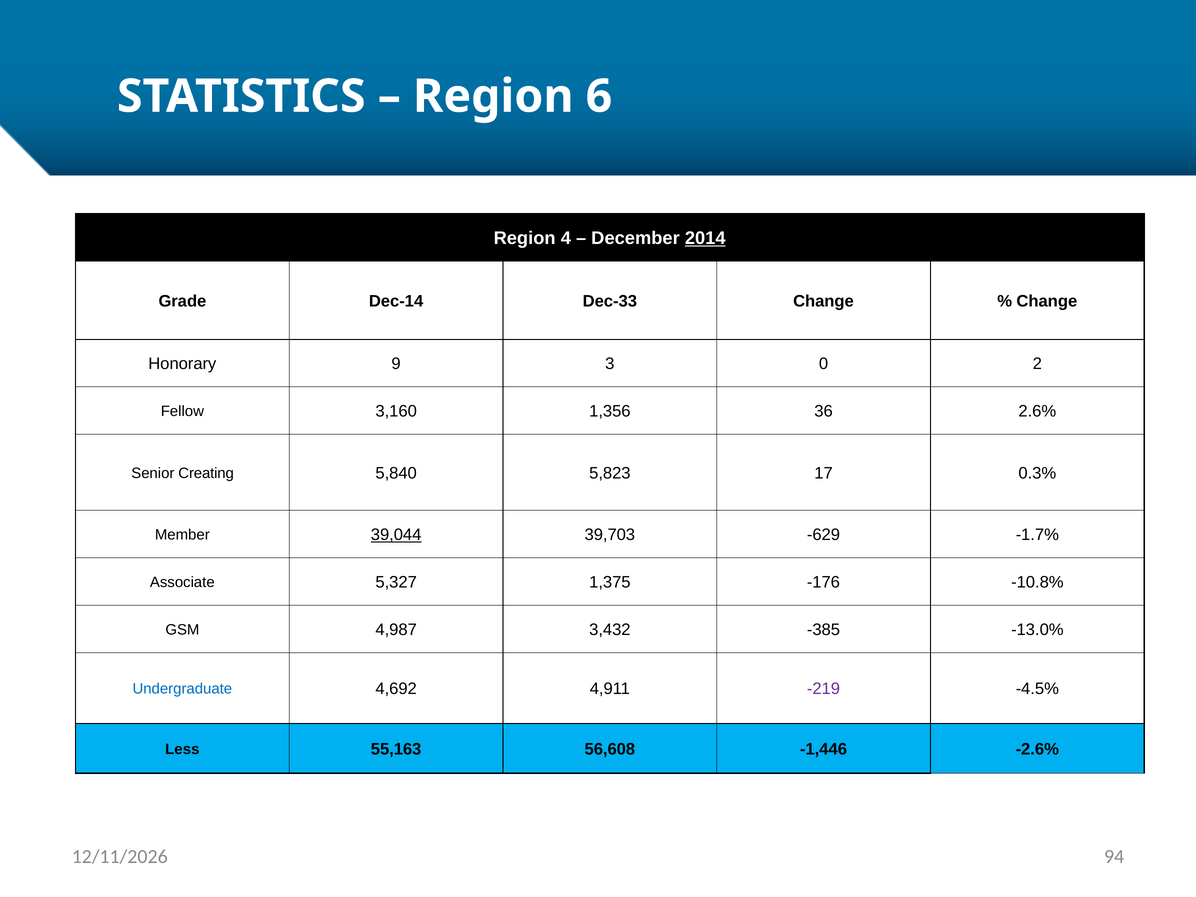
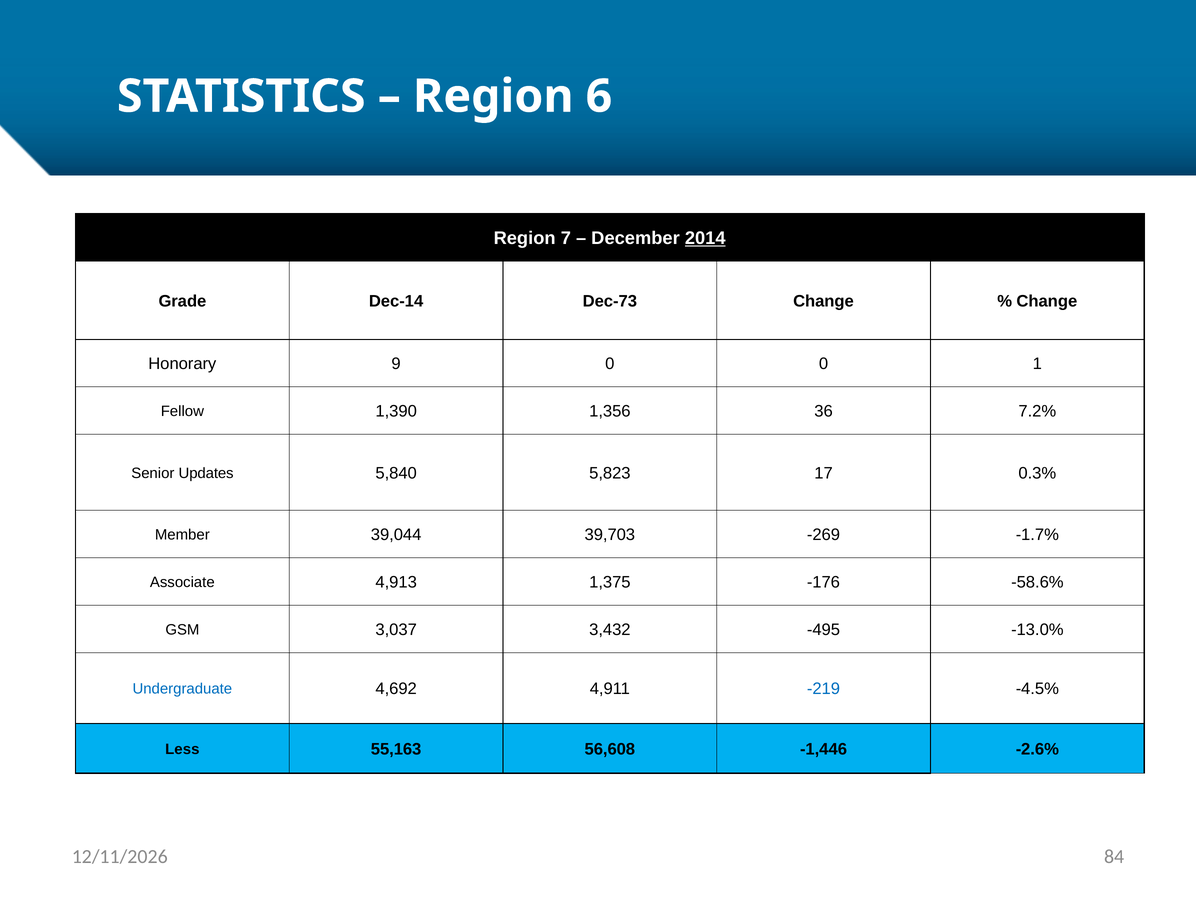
4: 4 -> 7
Dec-33: Dec-33 -> Dec-73
9 3: 3 -> 0
2: 2 -> 1
3,160: 3,160 -> 1,390
2.6%: 2.6% -> 7.2%
Creating: Creating -> Updates
39,044 underline: present -> none
-629: -629 -> -269
5,327: 5,327 -> 4,913
-10.8%: -10.8% -> -58.6%
4,987: 4,987 -> 3,037
-385: -385 -> -495
-219 colour: purple -> blue
94: 94 -> 84
